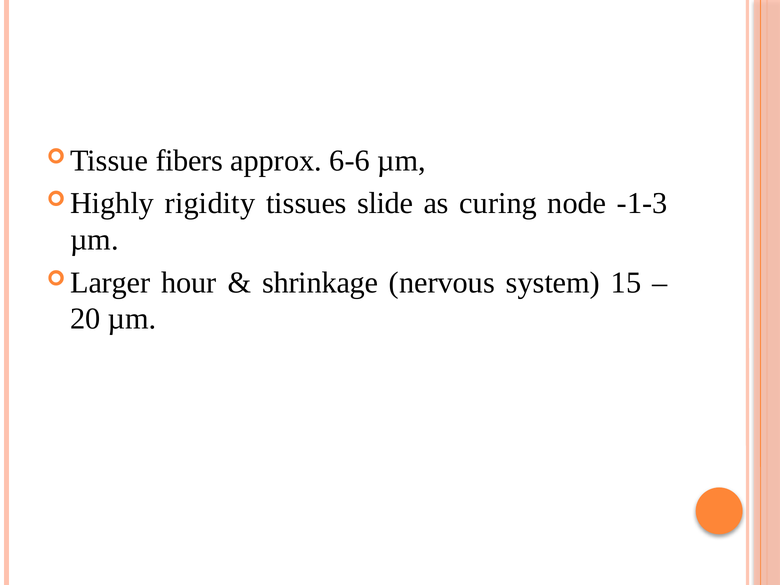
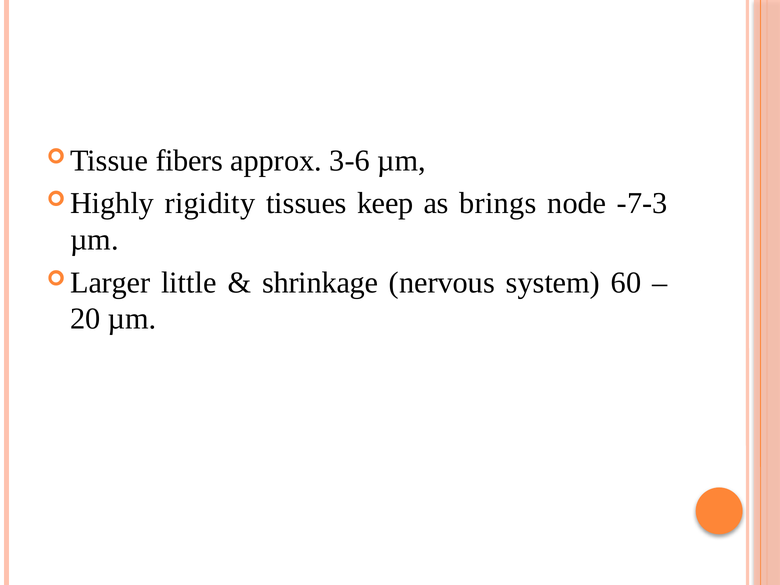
6-6: 6-6 -> 3-6
slide: slide -> keep
curing: curing -> brings
-1-3: -1-3 -> -7-3
hour: hour -> little
15: 15 -> 60
